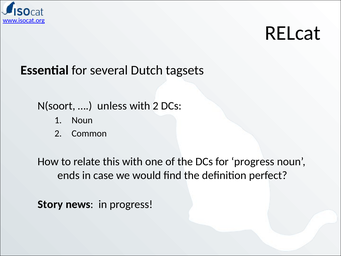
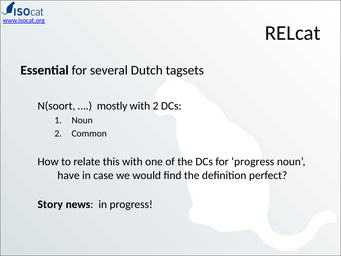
unless: unless -> mostly
ends: ends -> have
